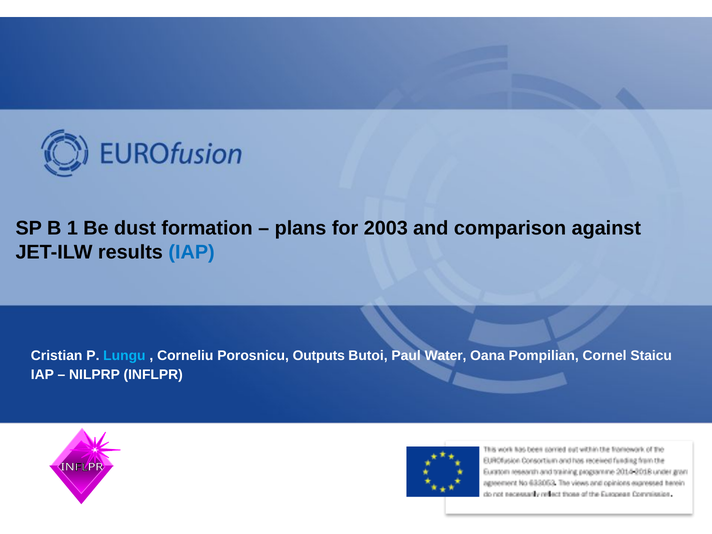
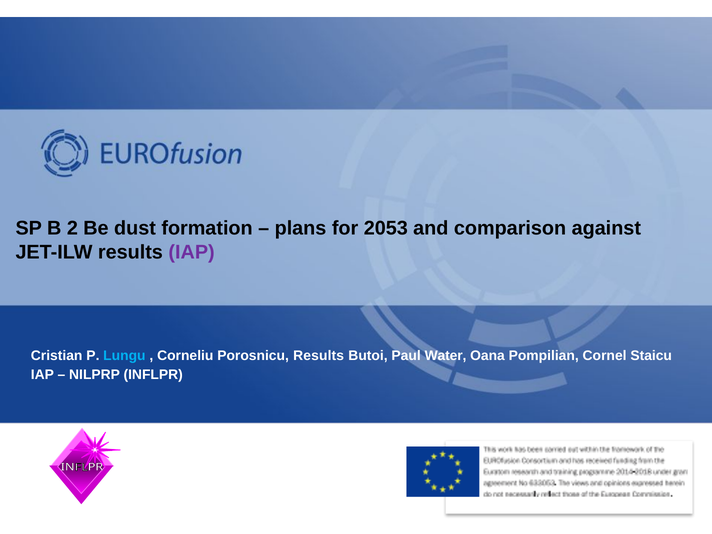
1: 1 -> 2
2003: 2003 -> 2053
IAP at (192, 252) colour: blue -> purple
Porosnicu Outputs: Outputs -> Results
